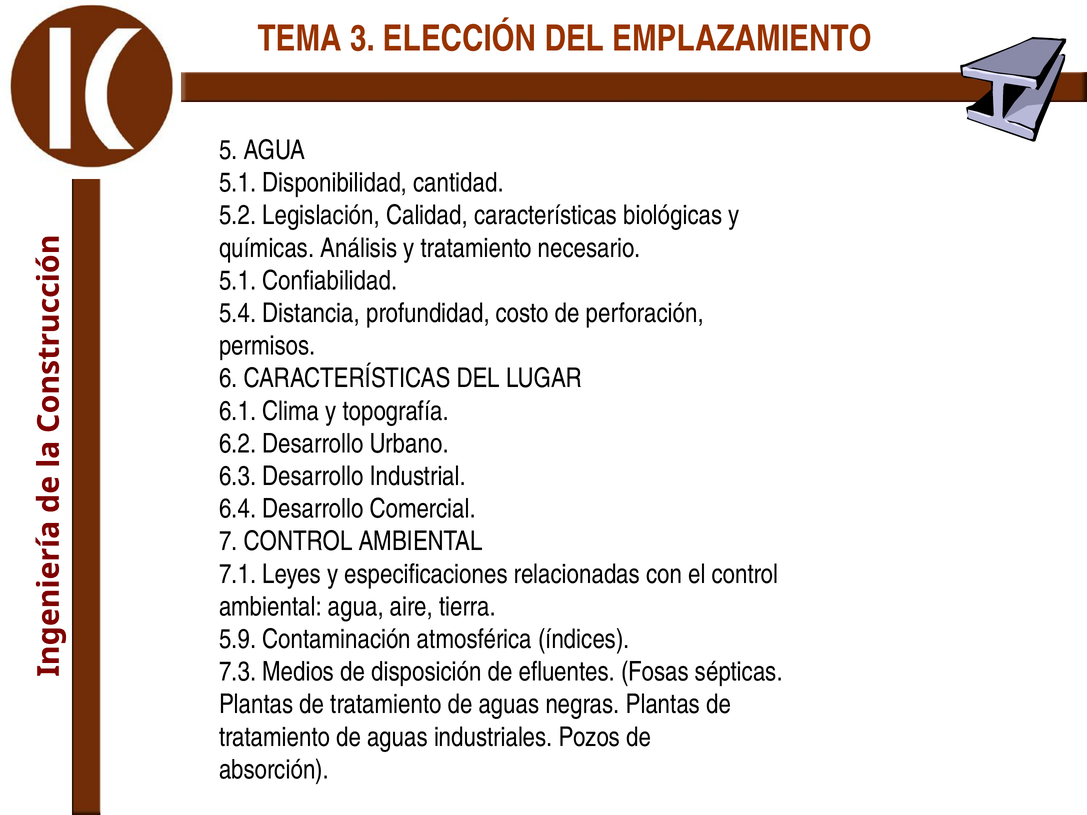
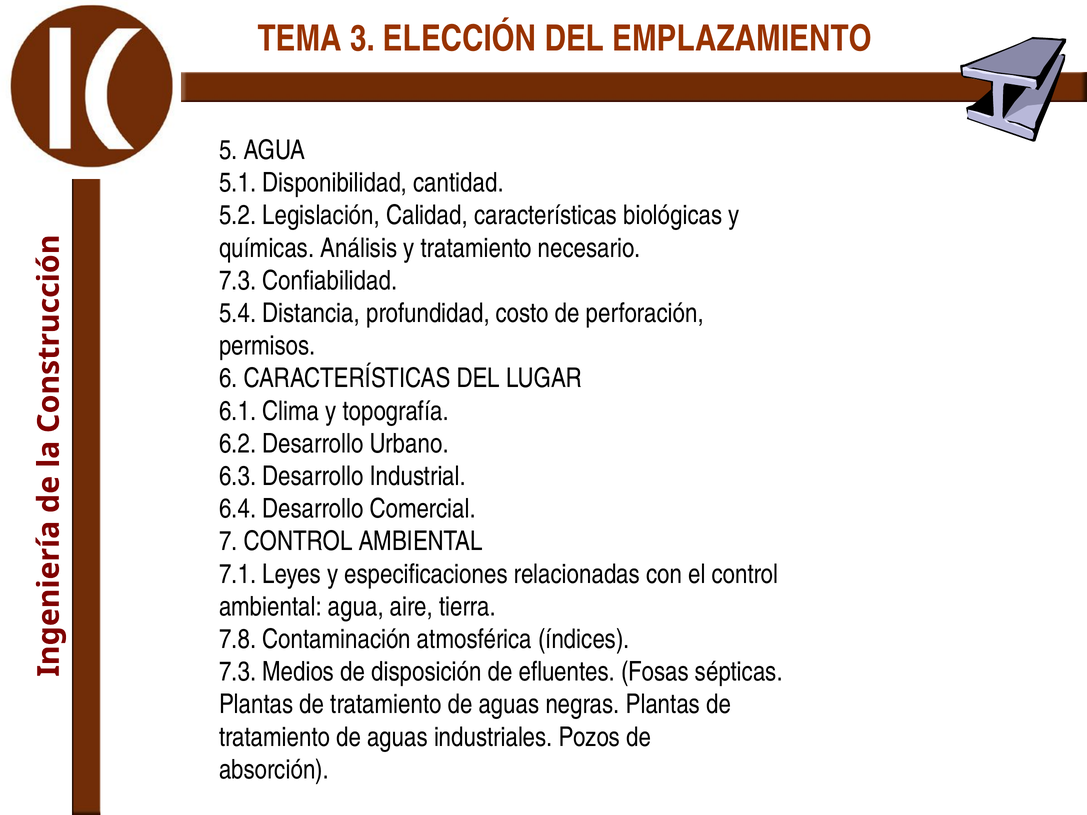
5.1 at (238, 281): 5.1 -> 7.3
5.9: 5.9 -> 7.8
